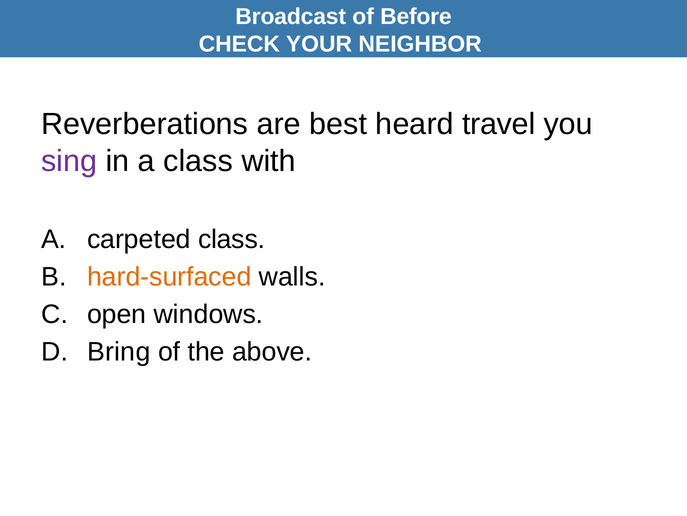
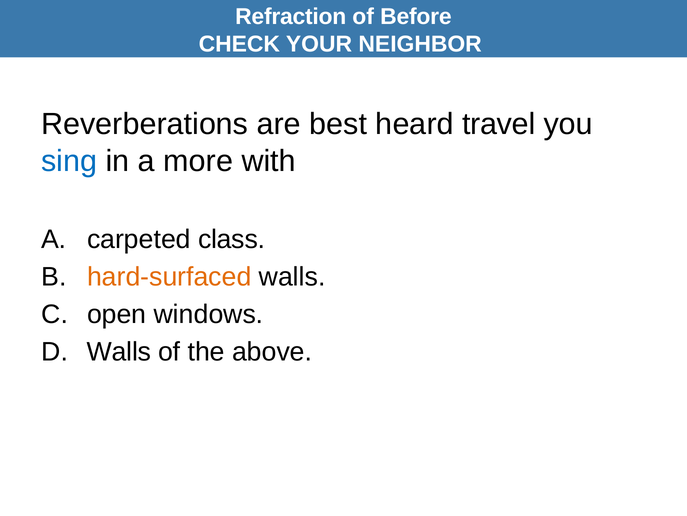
Broadcast: Broadcast -> Refraction
sing colour: purple -> blue
a class: class -> more
Bring at (119, 351): Bring -> Walls
